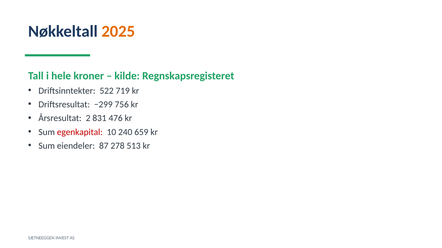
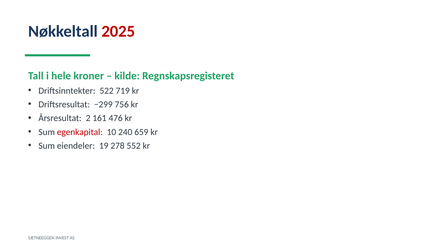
2025 colour: orange -> red
831: 831 -> 161
87: 87 -> 19
513: 513 -> 552
